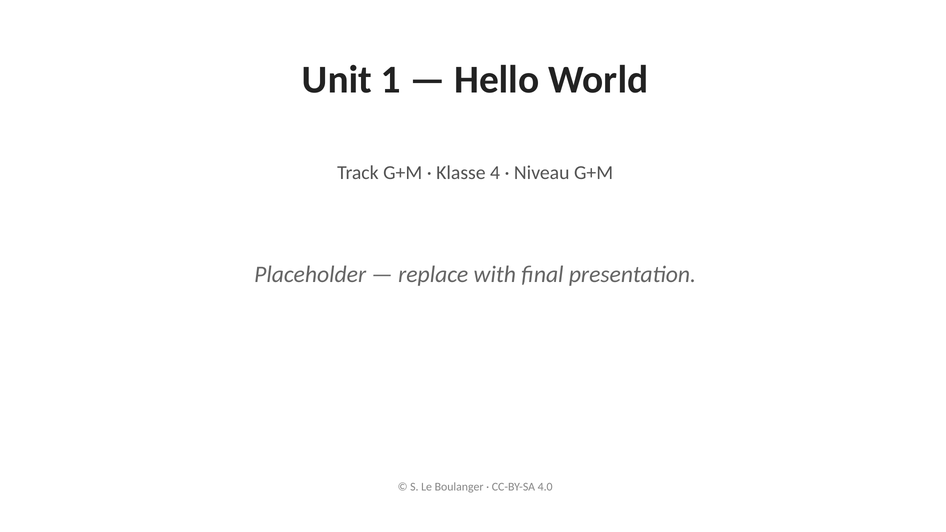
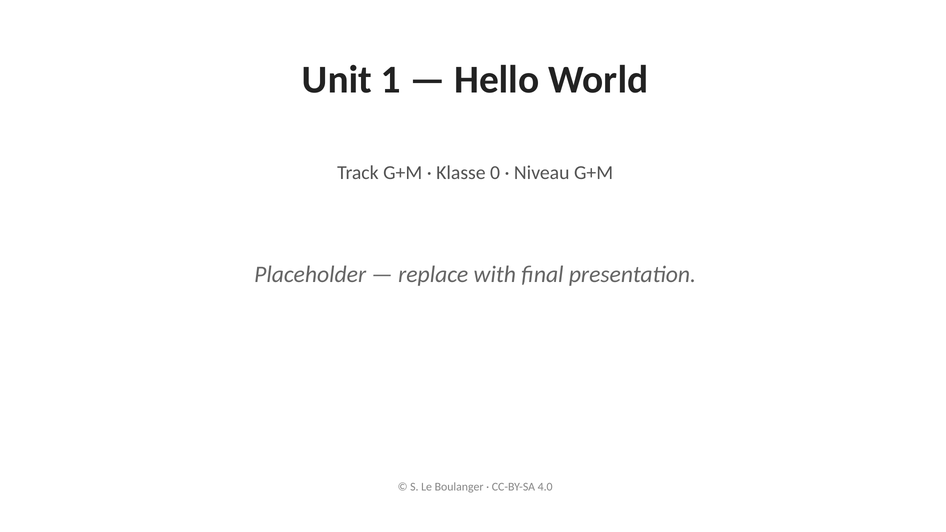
4: 4 -> 0
